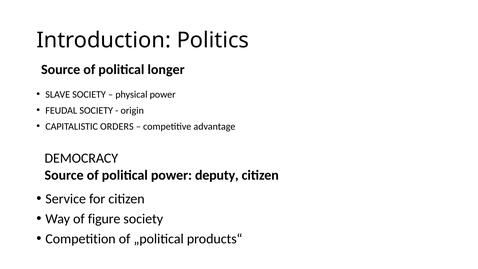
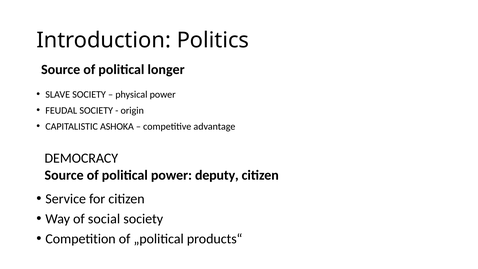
ORDERS: ORDERS -> ASHOKA
figure: figure -> social
